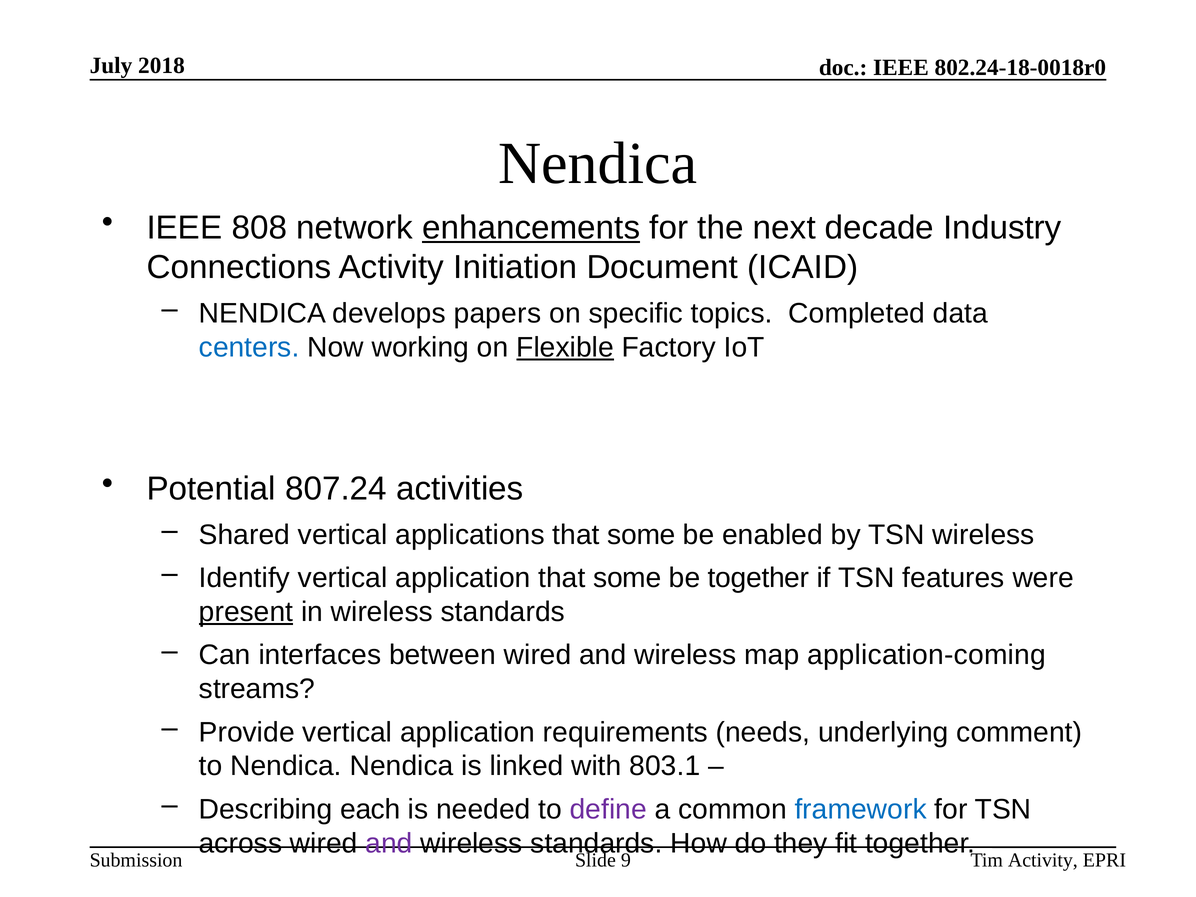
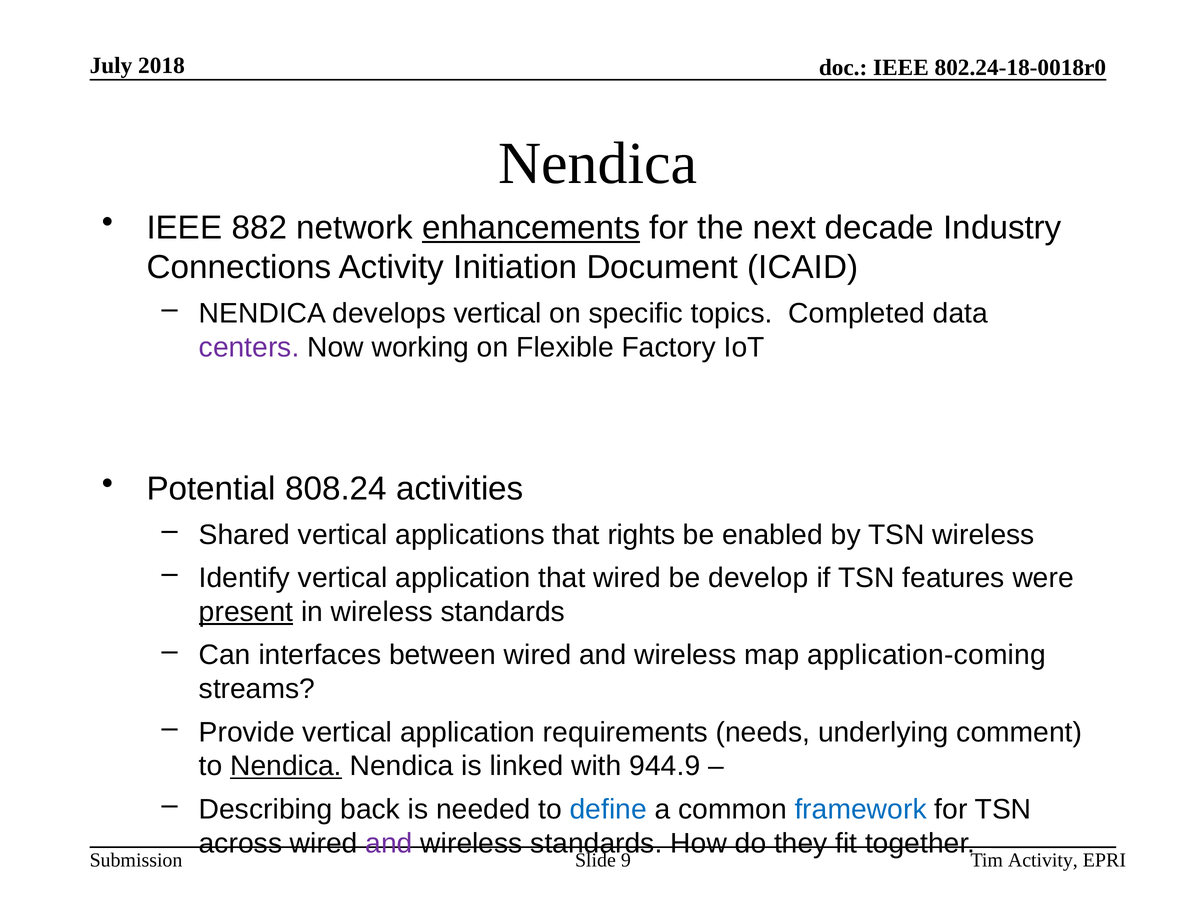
808: 808 -> 882
develops papers: papers -> vertical
centers colour: blue -> purple
Flexible underline: present -> none
807.24: 807.24 -> 808.24
applications that some: some -> rights
application that some: some -> wired
be together: together -> develop
Nendica at (286, 766) underline: none -> present
803.1: 803.1 -> 944.9
each: each -> back
define colour: purple -> blue
